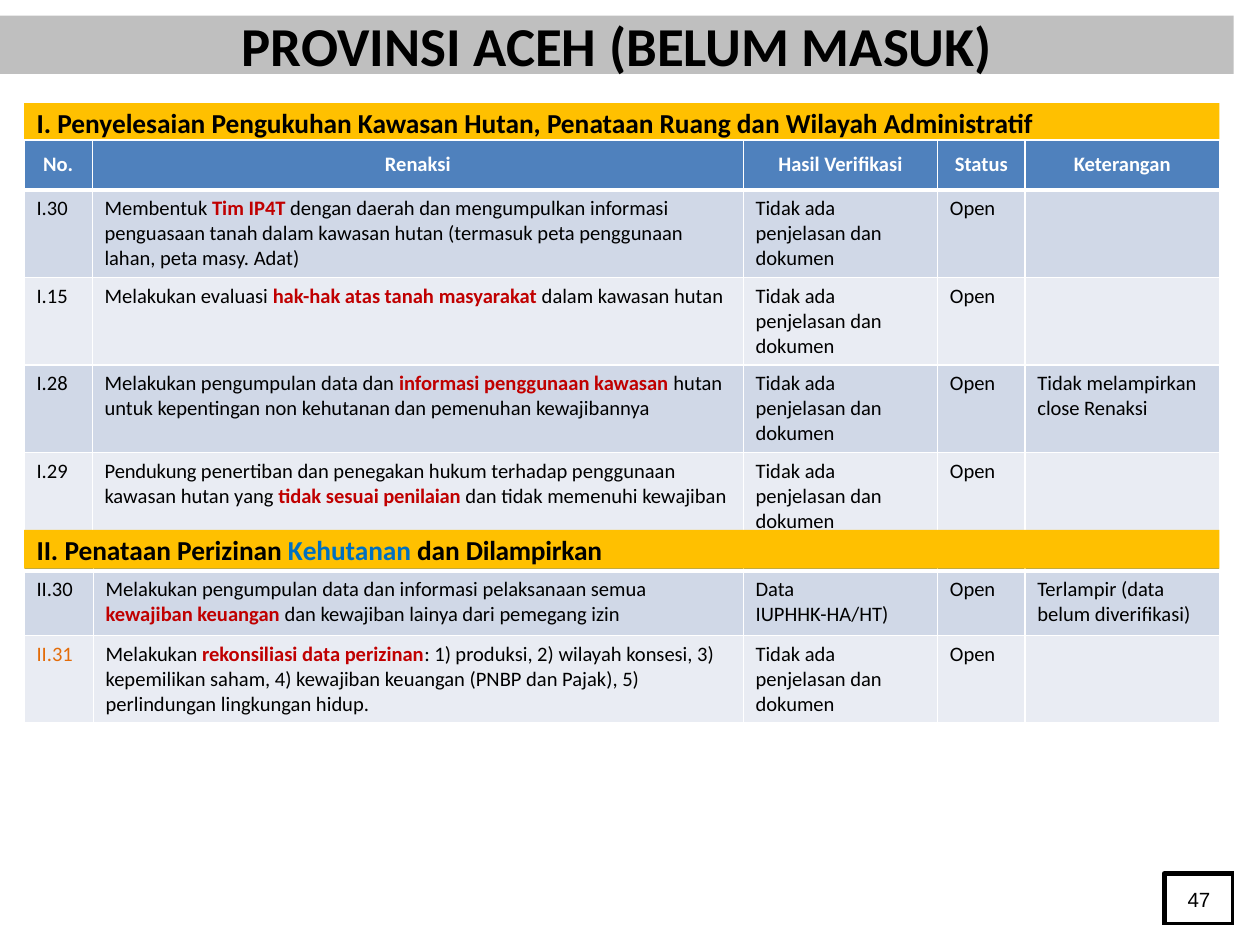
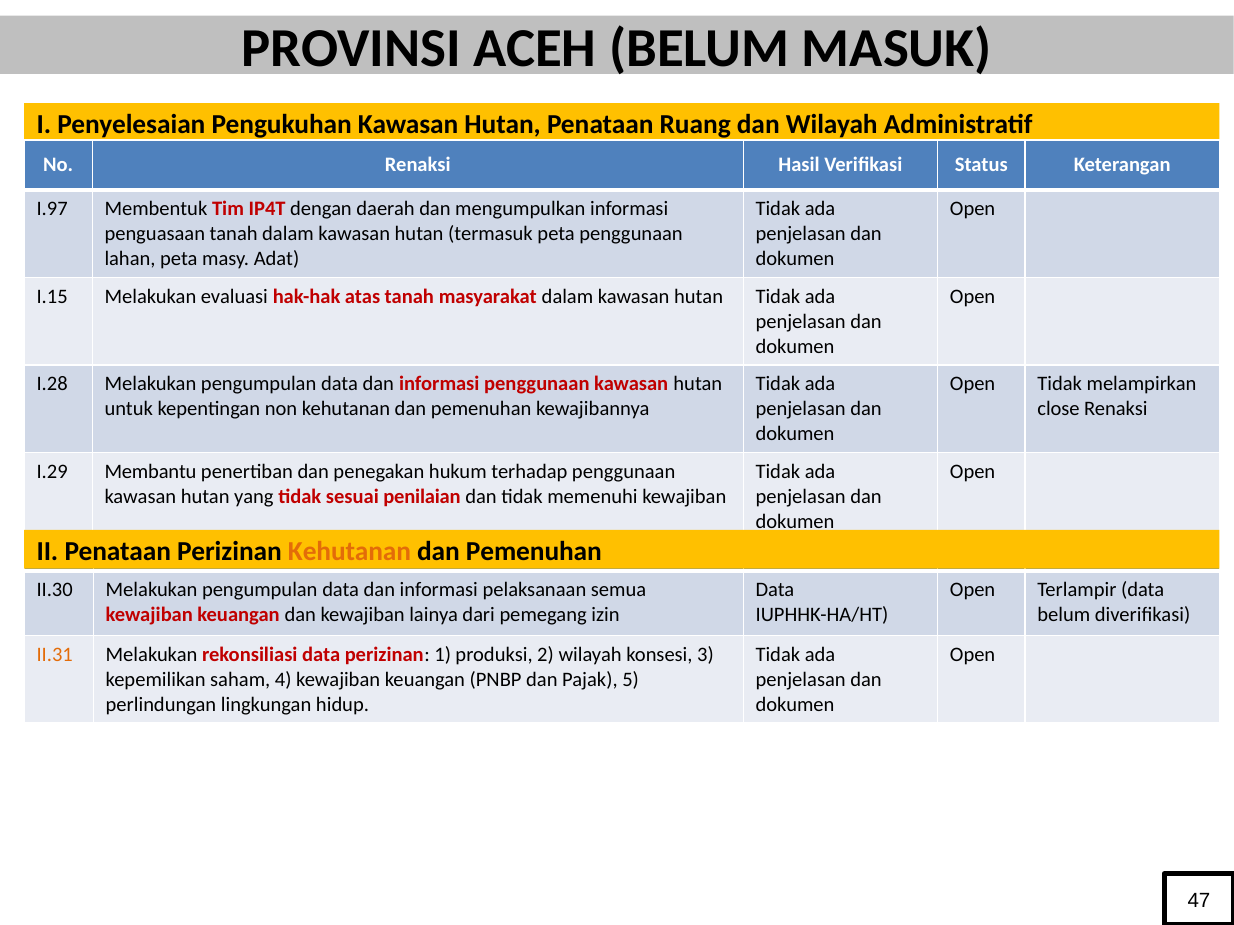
I.30: I.30 -> I.97
Pendukung: Pendukung -> Membantu
Kehutanan at (349, 551) colour: blue -> orange
Dilampirkan at (534, 551): Dilampirkan -> Pemenuhan
